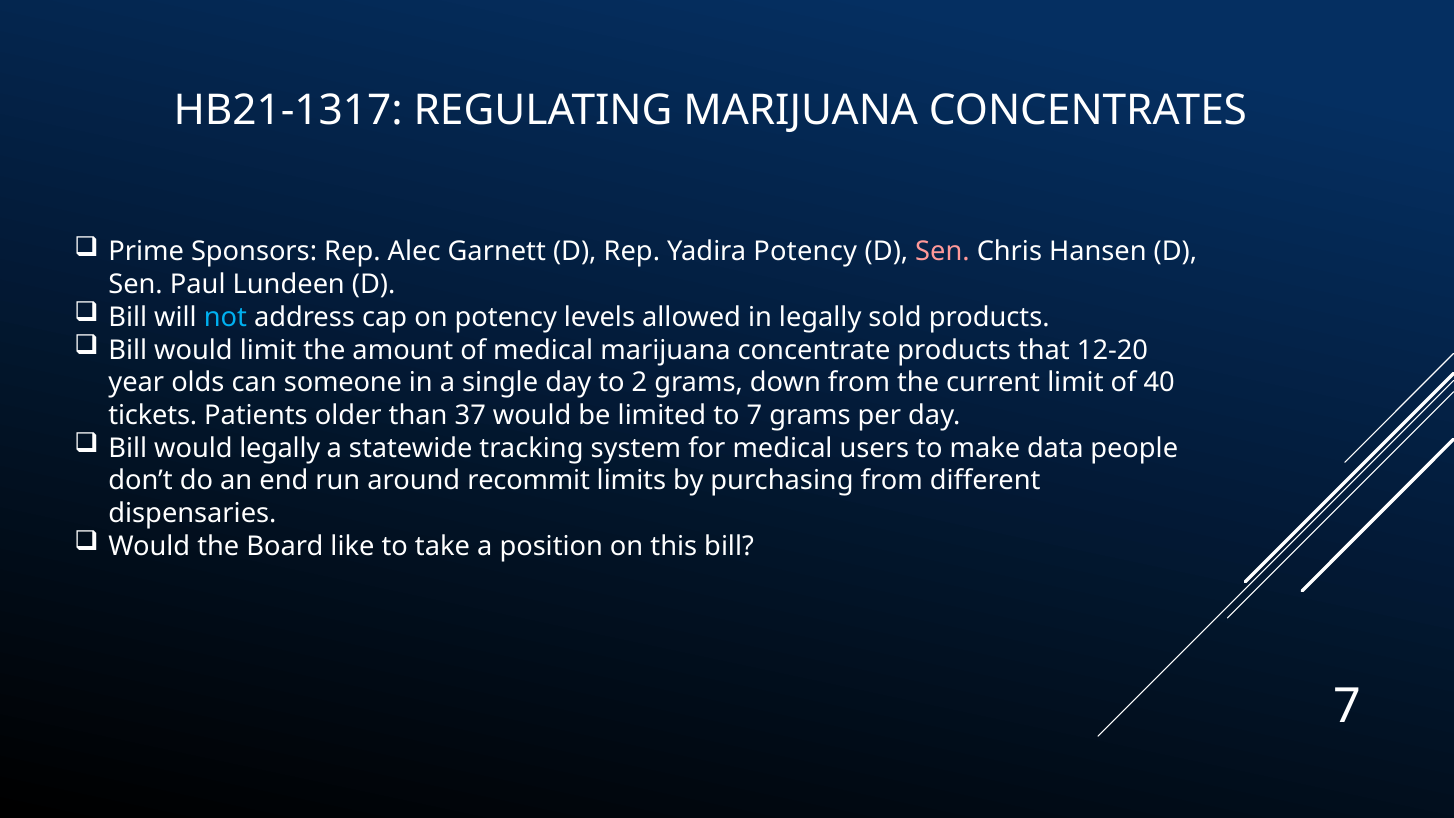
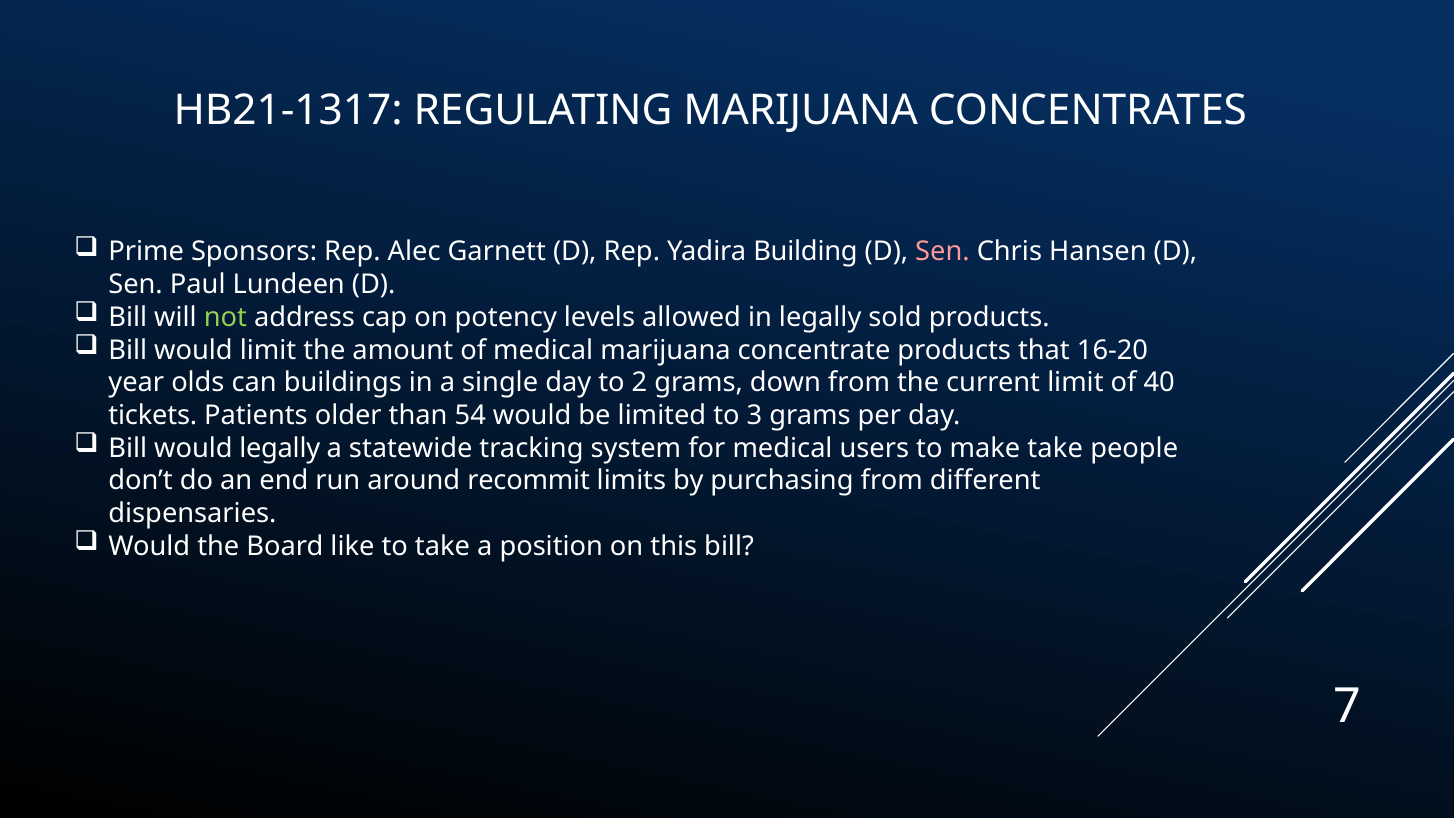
Yadira Potency: Potency -> Building
not colour: light blue -> light green
12-20: 12-20 -> 16-20
someone: someone -> buildings
37: 37 -> 54
to 7: 7 -> 3
make data: data -> take
